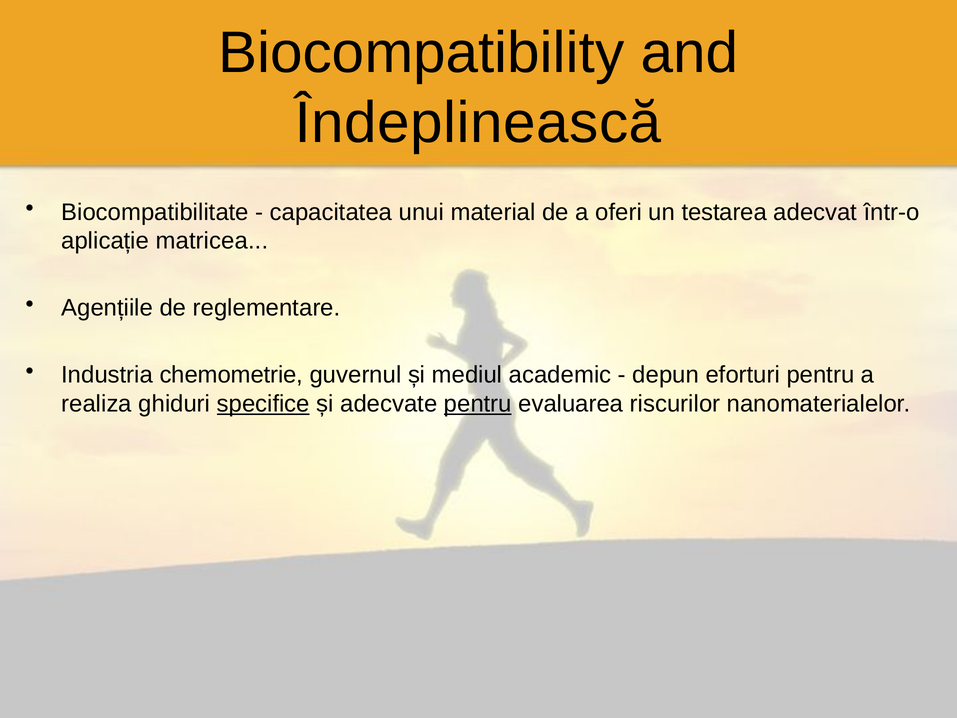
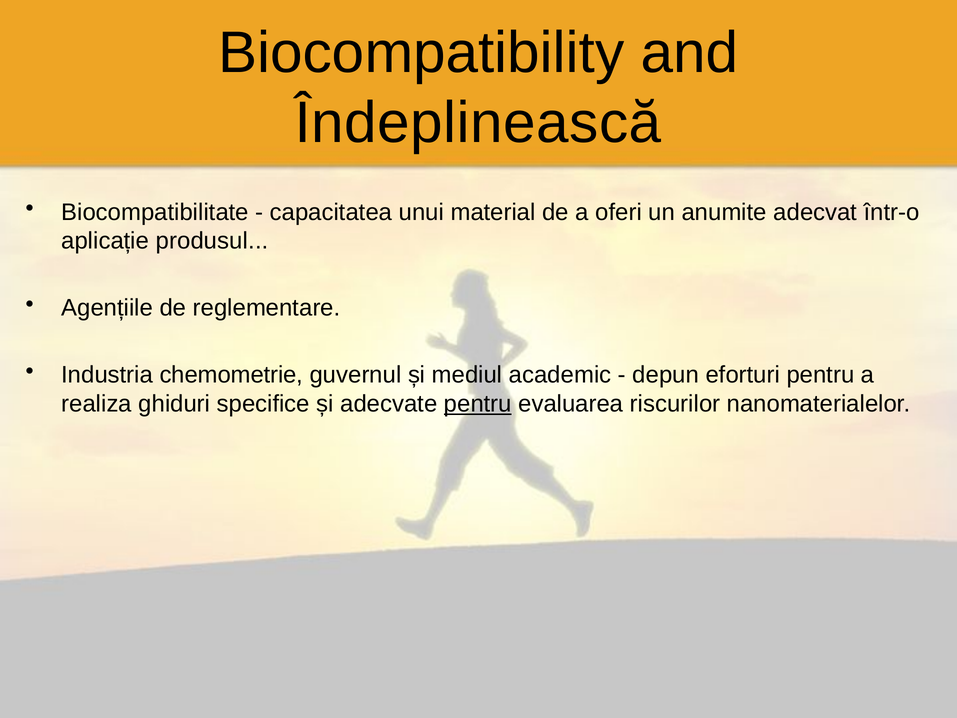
testarea: testarea -> anumite
matricea: matricea -> produsul
specifice underline: present -> none
